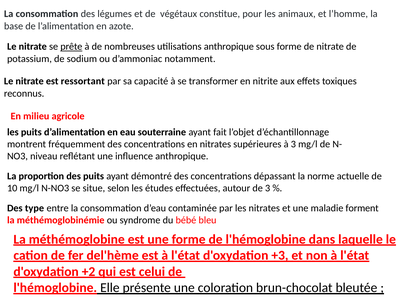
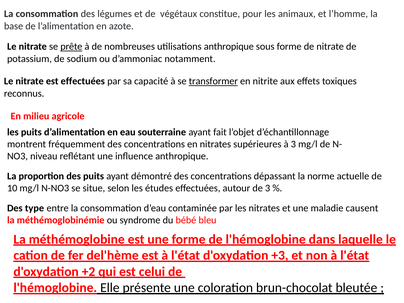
est ressortant: ressortant -> effectuées
transformer underline: none -> present
forment: forment -> causent
